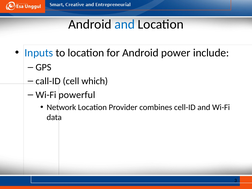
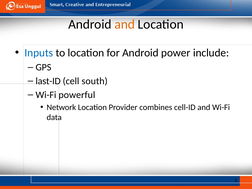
and at (125, 24) colour: blue -> orange
call-ID: call-ID -> last-ID
which: which -> south
